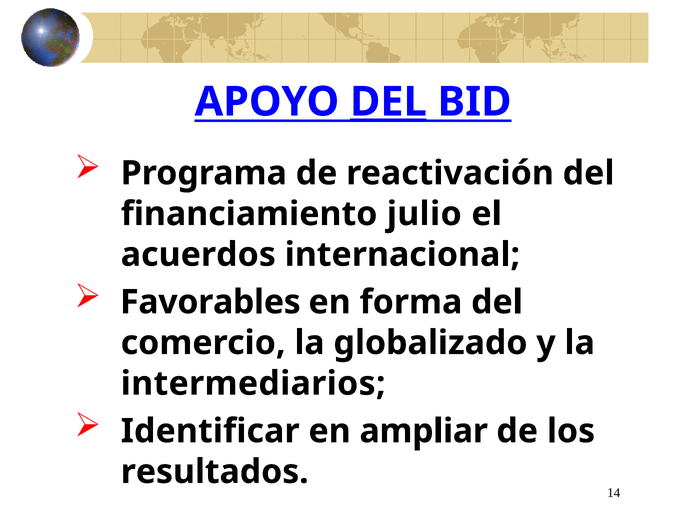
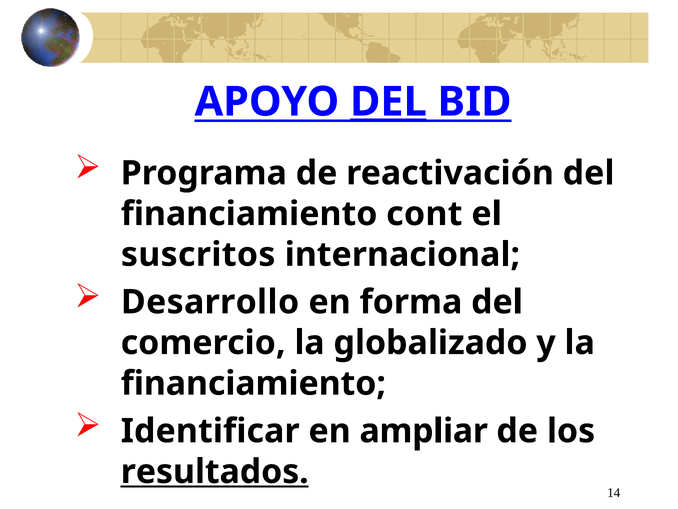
julio: julio -> cont
acuerdos: acuerdos -> suscritos
Favorables: Favorables -> Desarrollo
intermediarios at (253, 383): intermediarios -> financiamiento
resultados underline: none -> present
